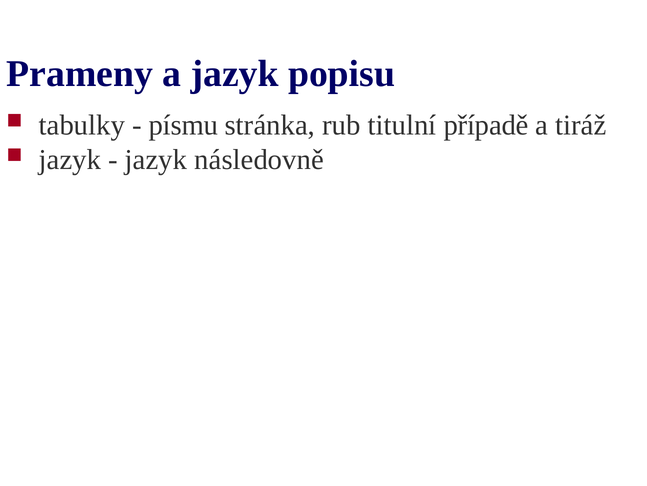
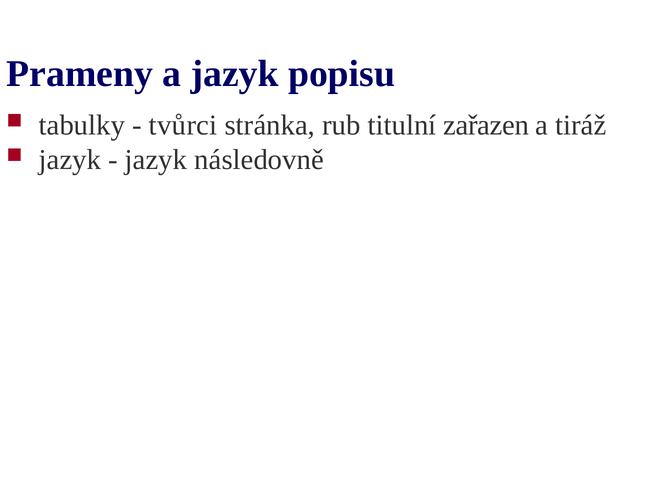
písmu: písmu -> tvůrci
případě: případě -> zařazen
